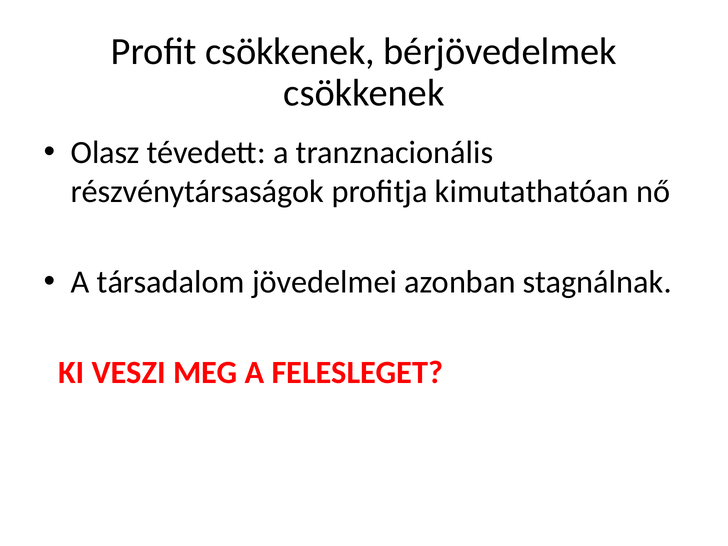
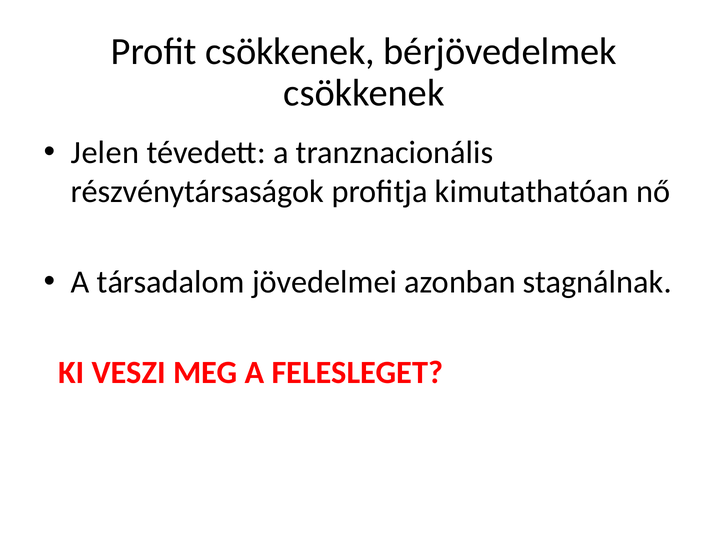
Olasz: Olasz -> Jelen
